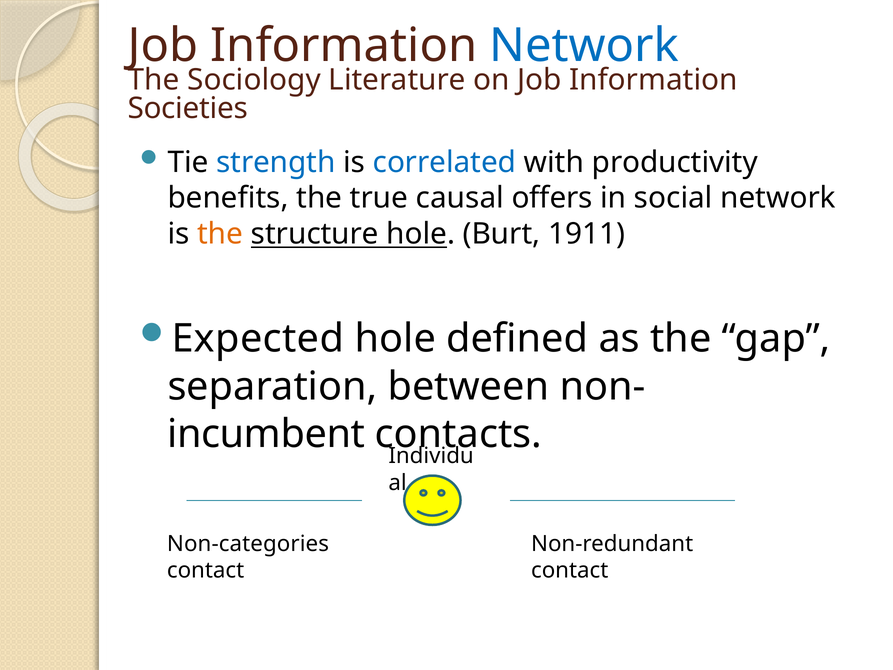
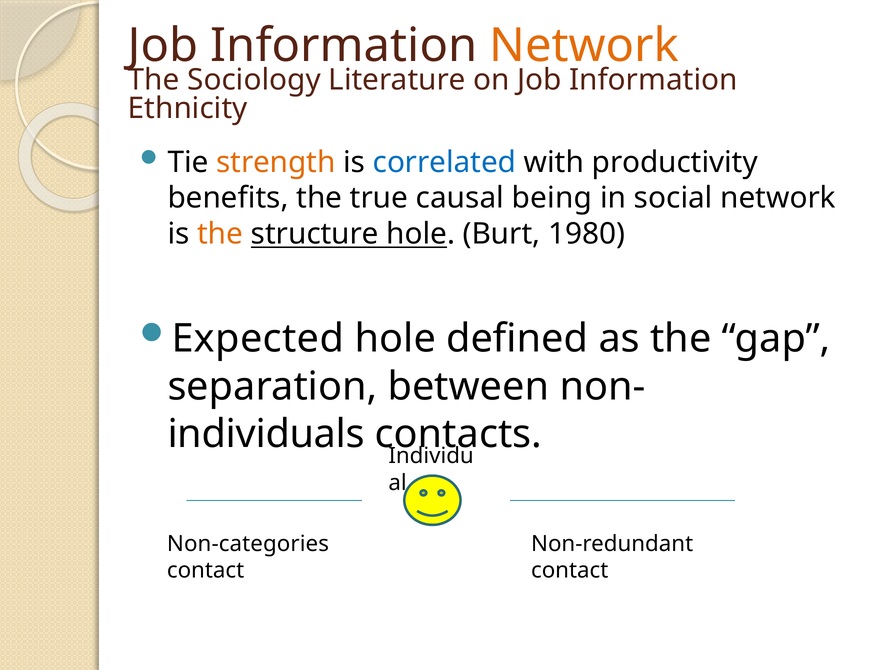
Network at (584, 46) colour: blue -> orange
Societies: Societies -> Ethnicity
strength colour: blue -> orange
offers: offers -> being
1911: 1911 -> 1980
incumbent: incumbent -> individuals
